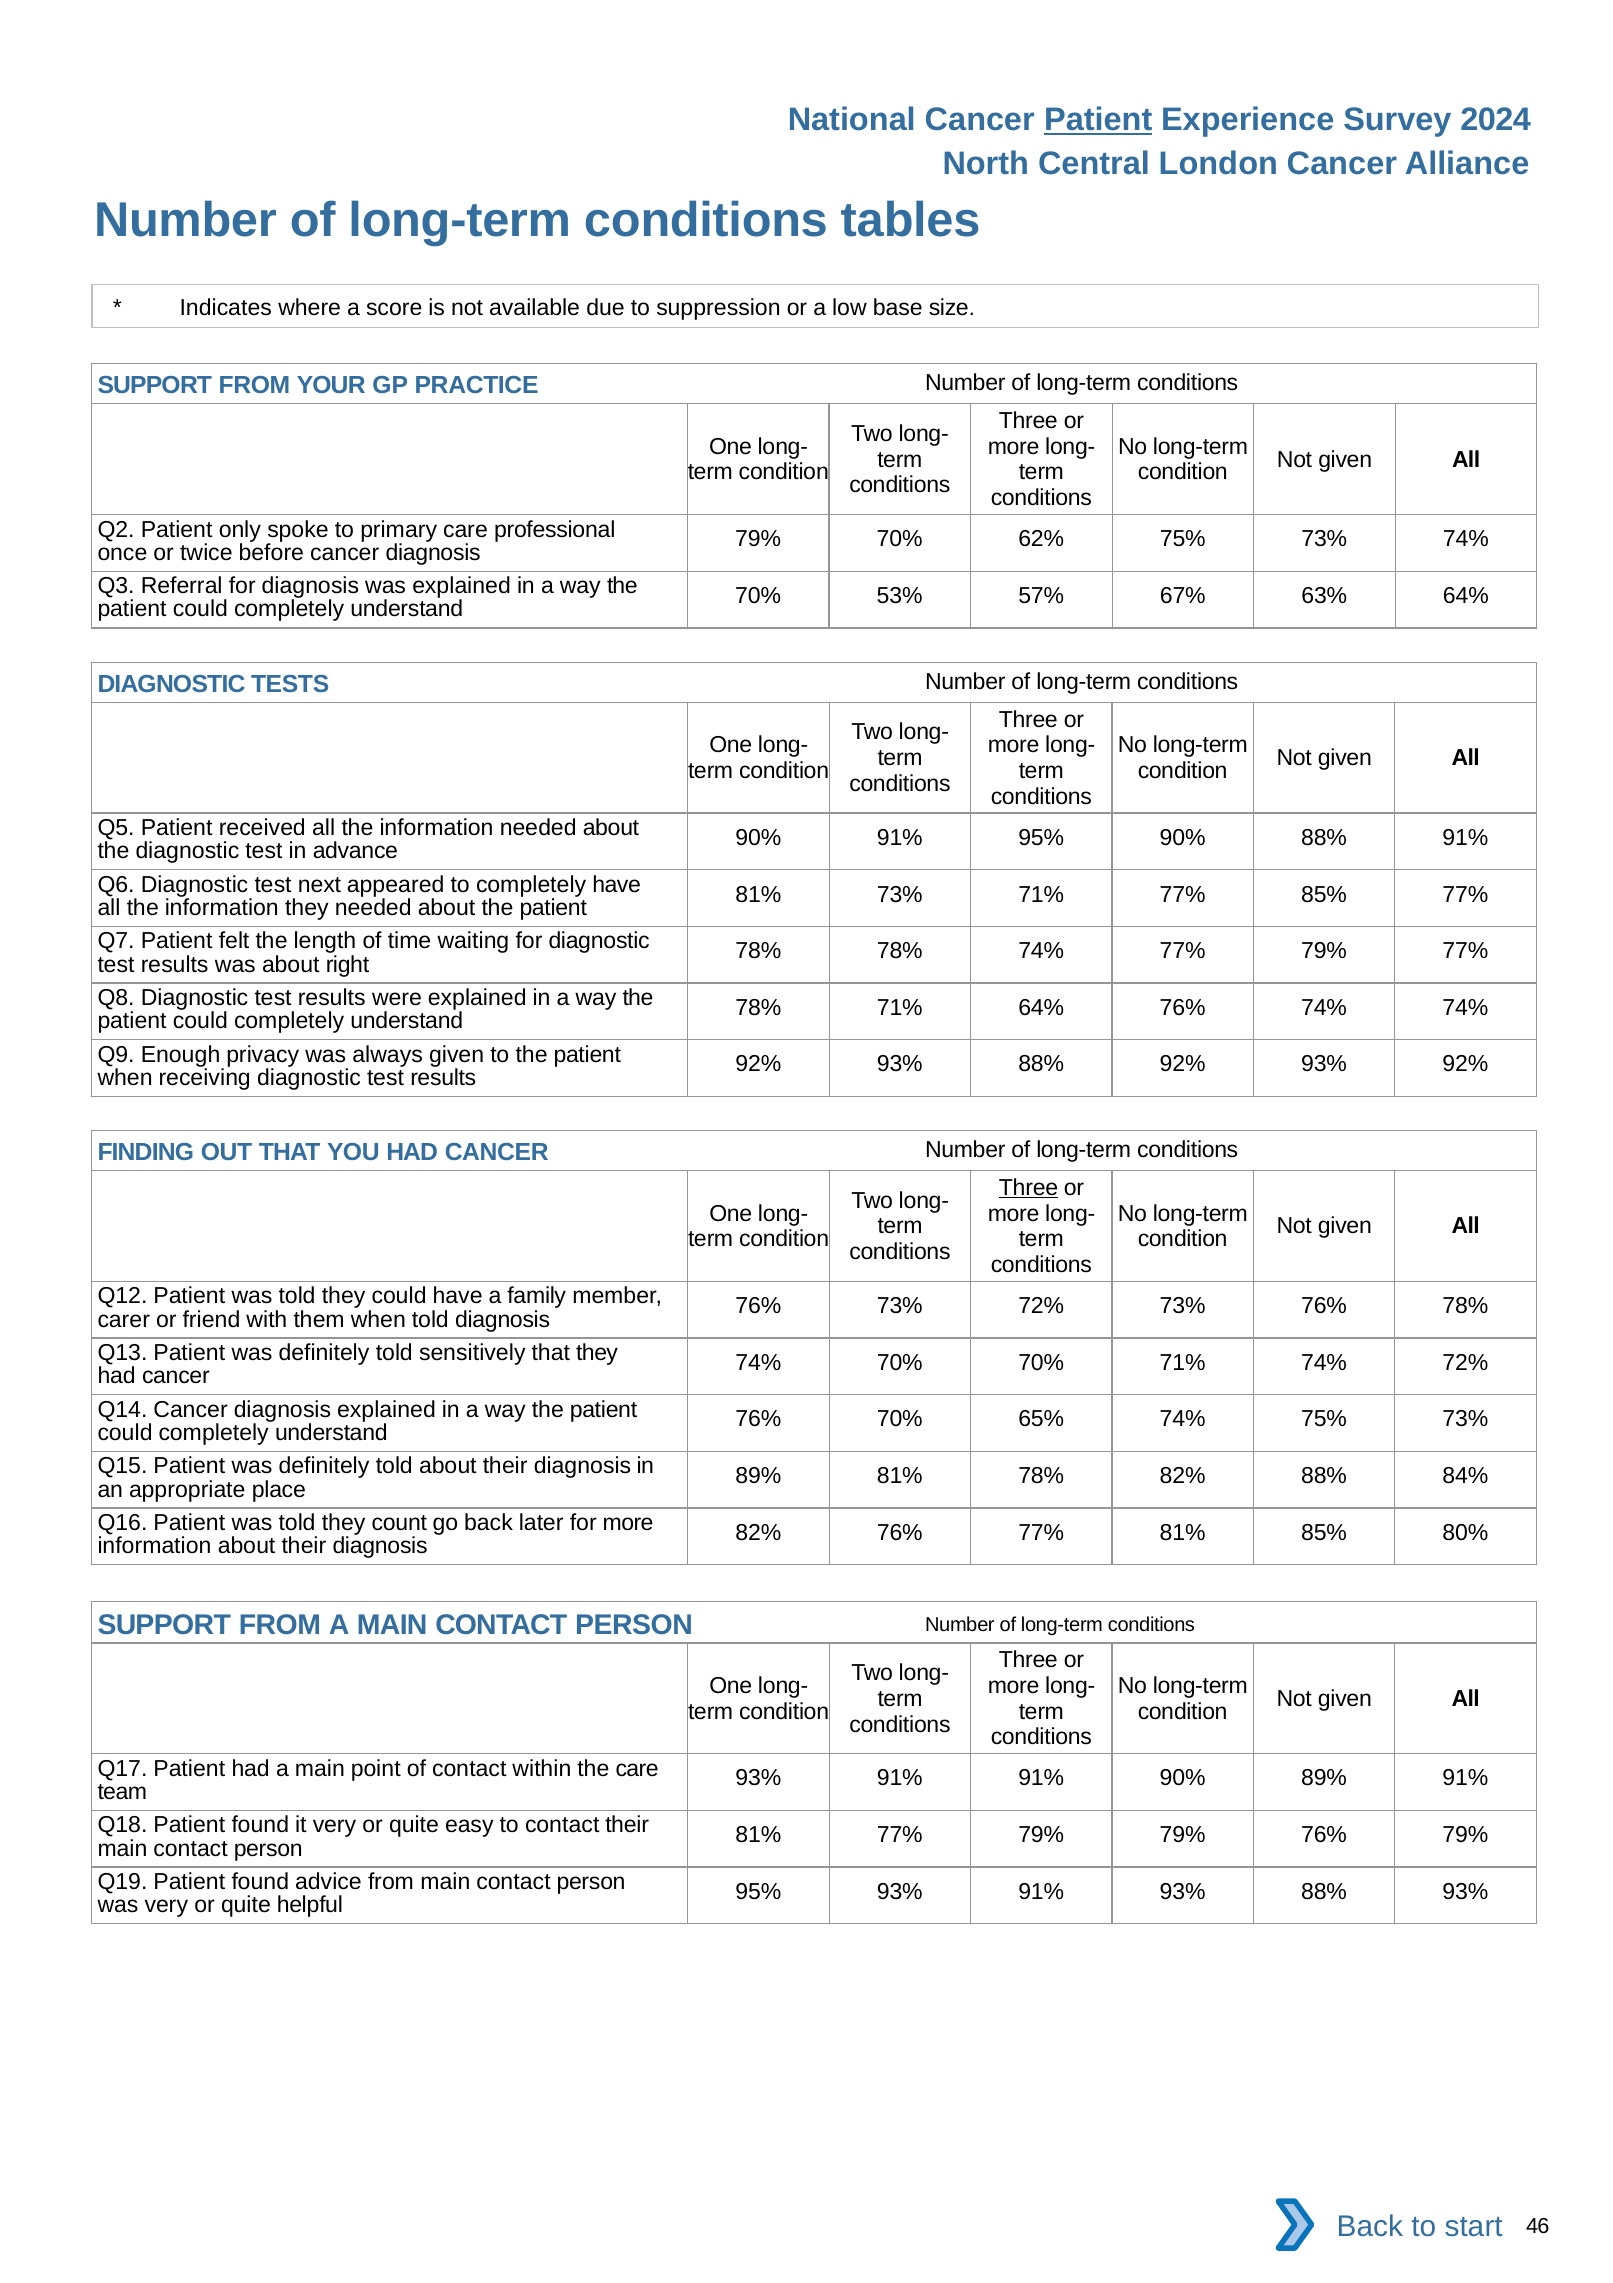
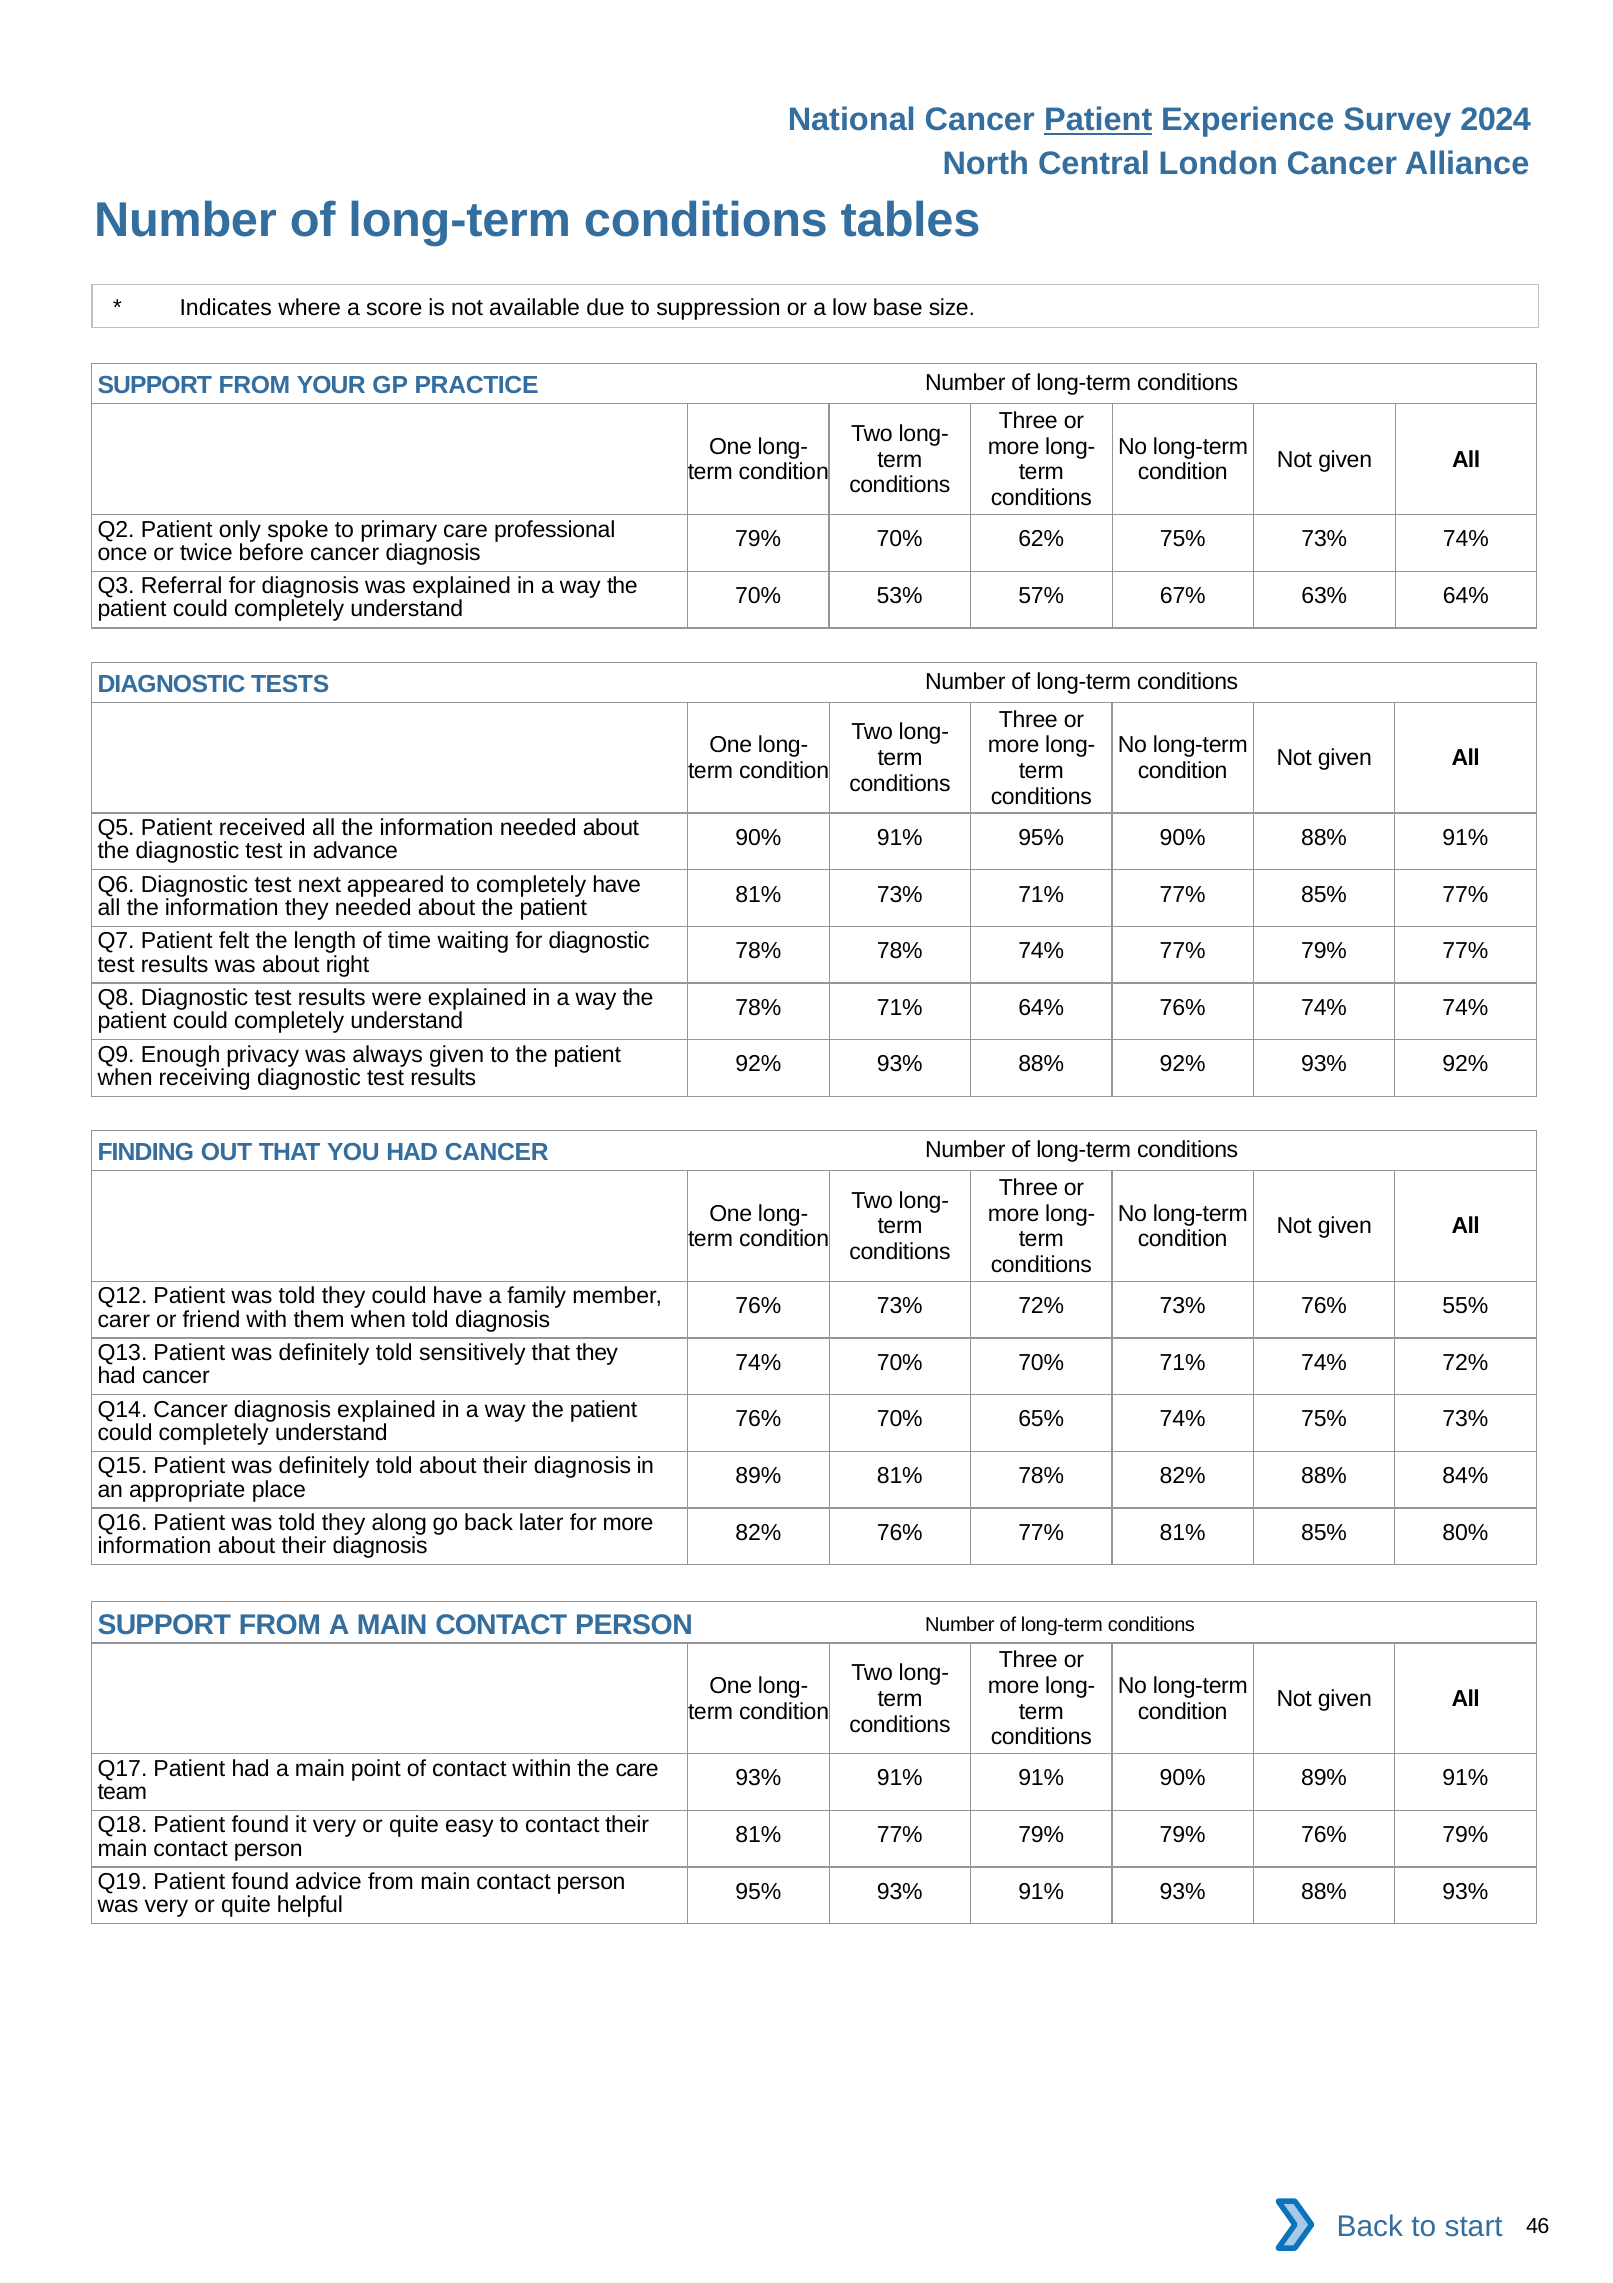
Three at (1029, 1188) underline: present -> none
76% 78%: 78% -> 55%
count: count -> along
